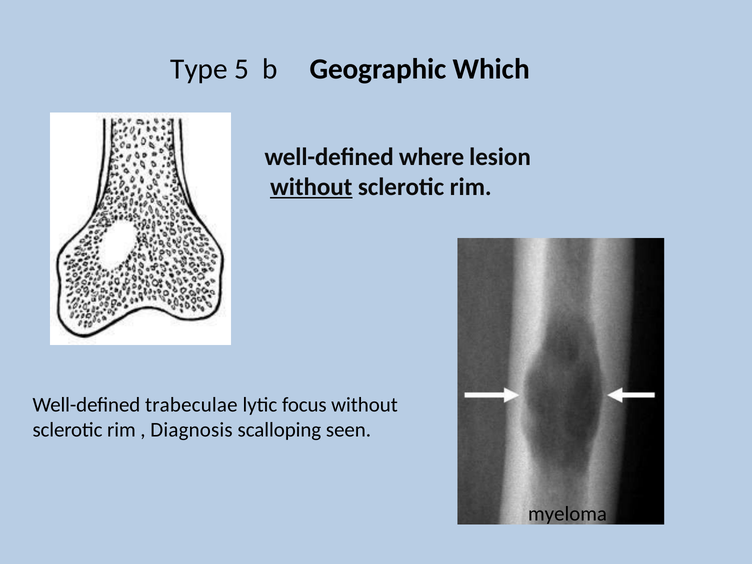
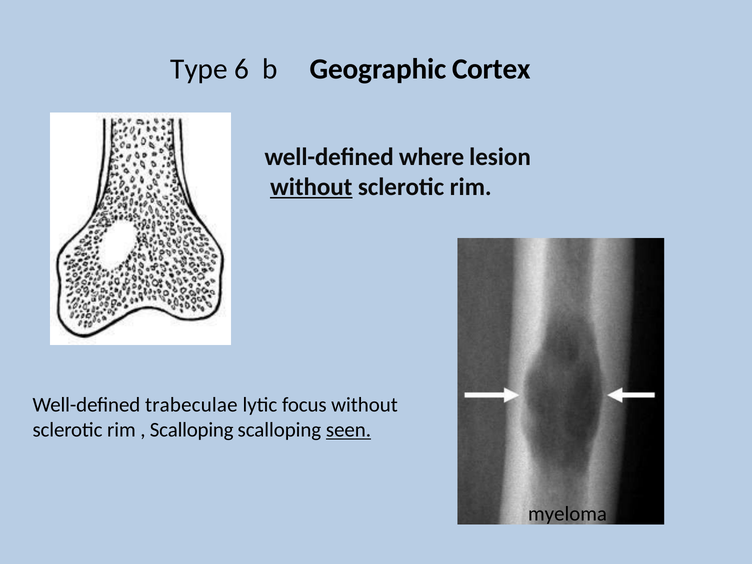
5: 5 -> 6
Which: Which -> Cortex
Diagnosis at (191, 430): Diagnosis -> Scalloping
seen underline: none -> present
